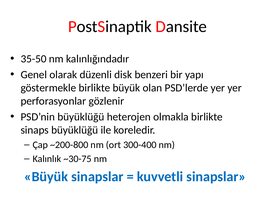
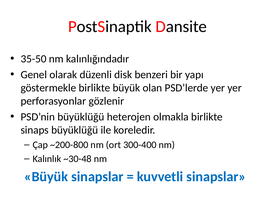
~30-75: ~30-75 -> ~30-48
